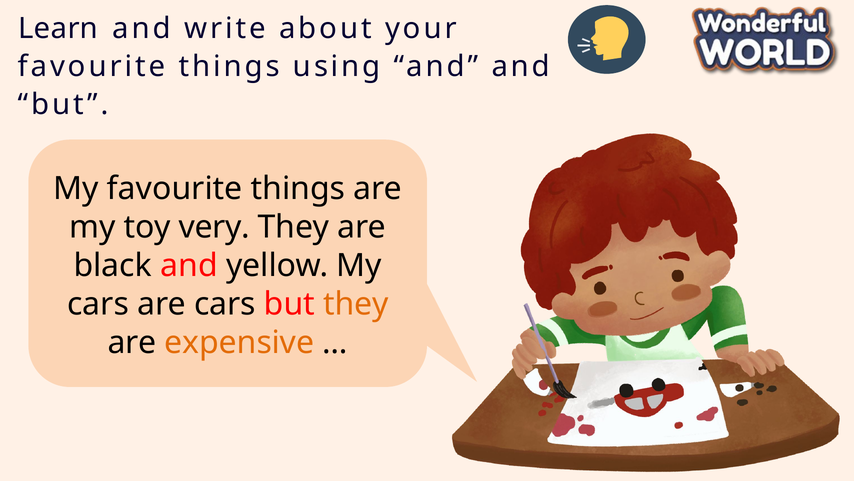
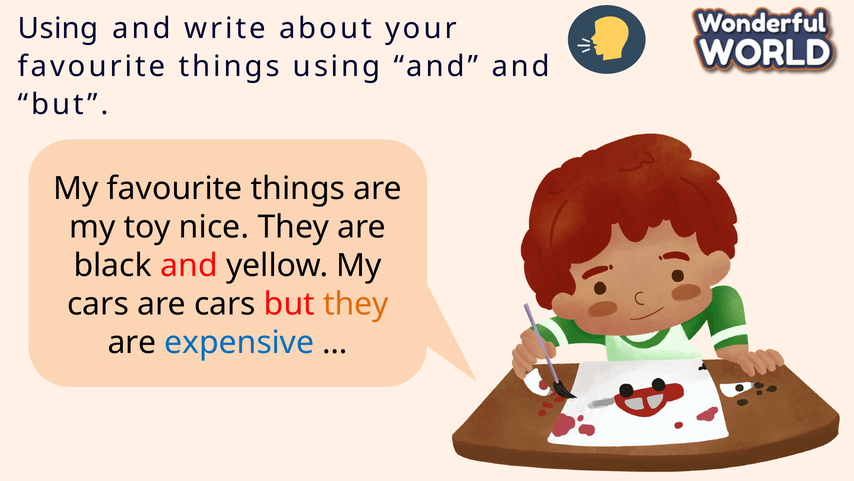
Learn at (58, 28): Learn -> Using
very: very -> nice
expensive colour: orange -> blue
